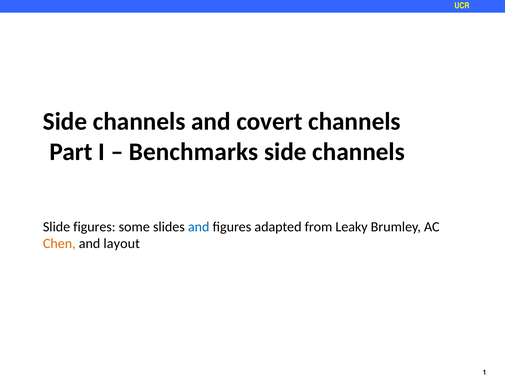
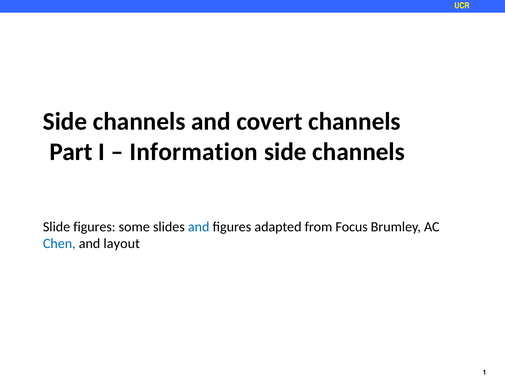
Benchmarks: Benchmarks -> Information
Leaky: Leaky -> Focus
Chen colour: orange -> blue
